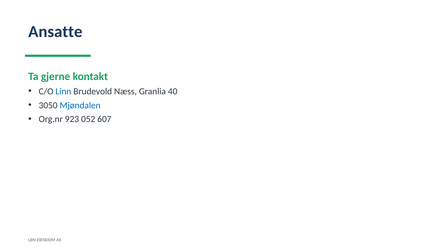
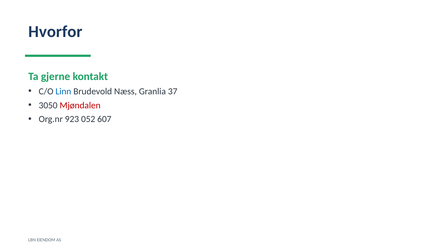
Ansatte: Ansatte -> Hvorfor
40: 40 -> 37
Mjøndalen colour: blue -> red
